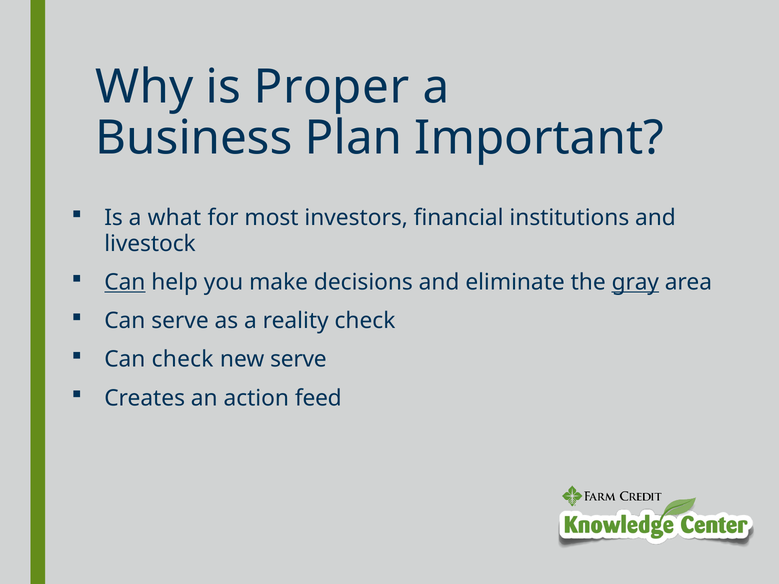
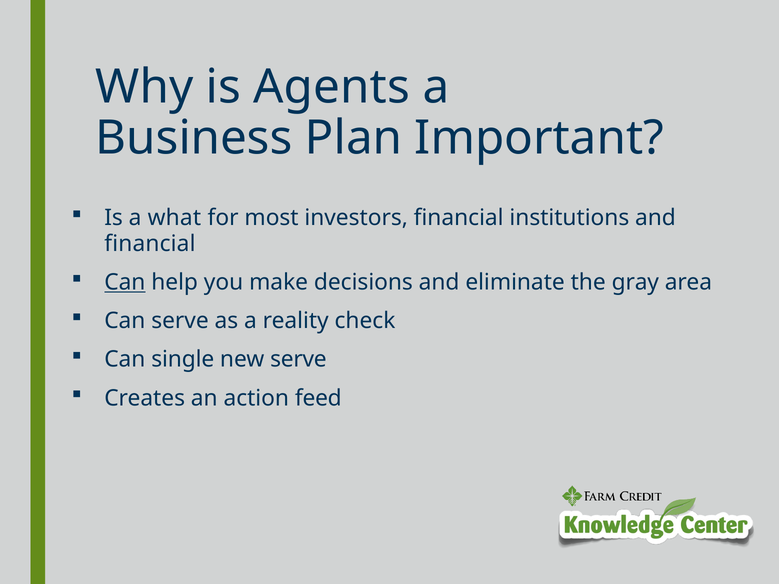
Proper: Proper -> Agents
livestock at (150, 244): livestock -> financial
gray underline: present -> none
Can check: check -> single
